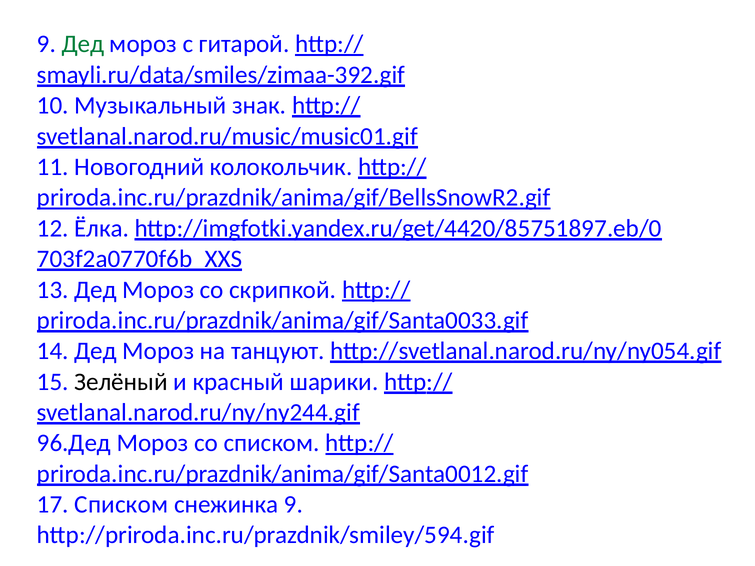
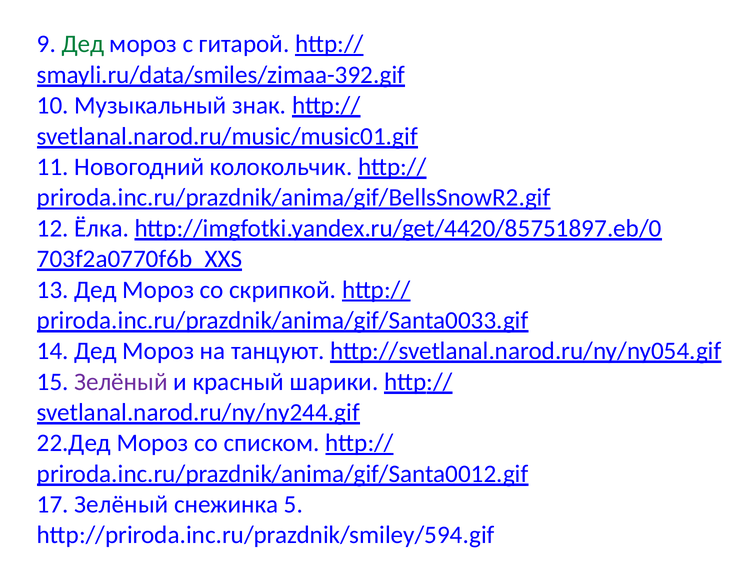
Зелёный at (121, 382) colour: black -> purple
96.Дед: 96.Дед -> 22.Дед
17 Списком: Списком -> Зелёный
снежинка 9: 9 -> 5
